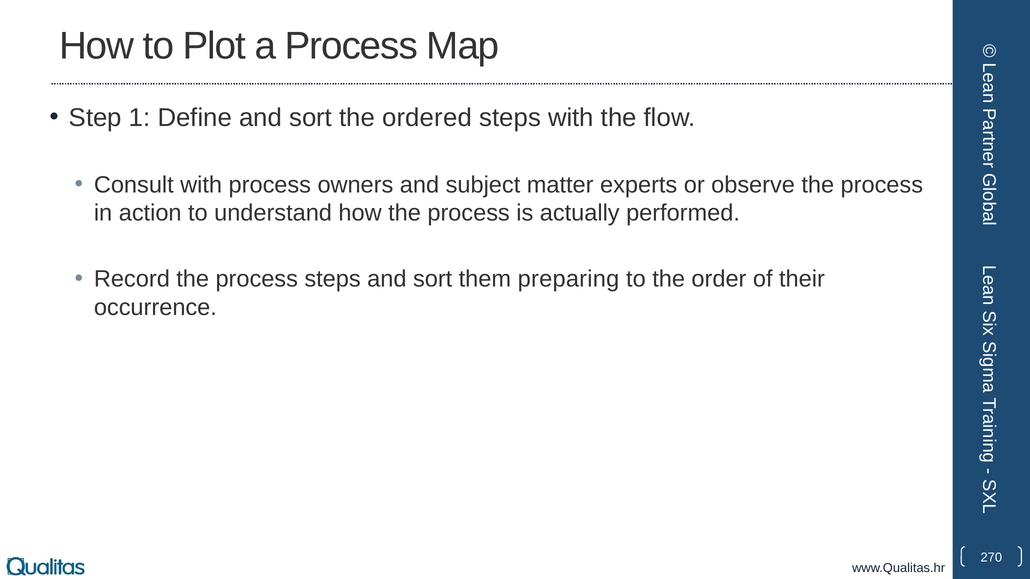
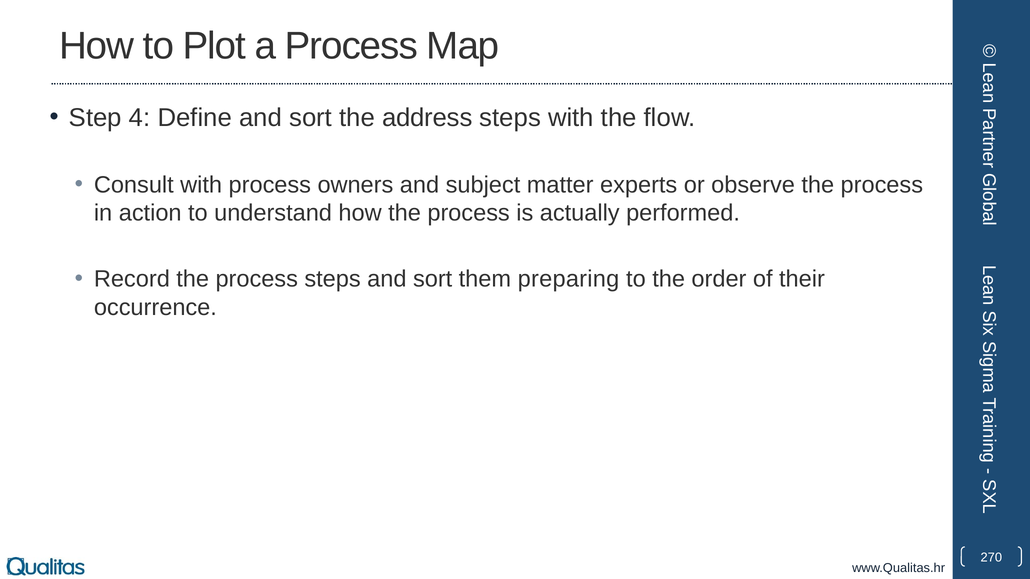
1: 1 -> 4
ordered: ordered -> address
